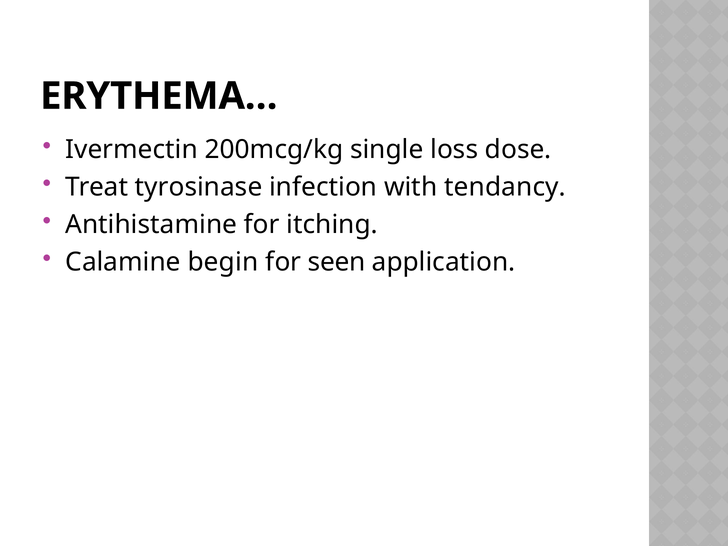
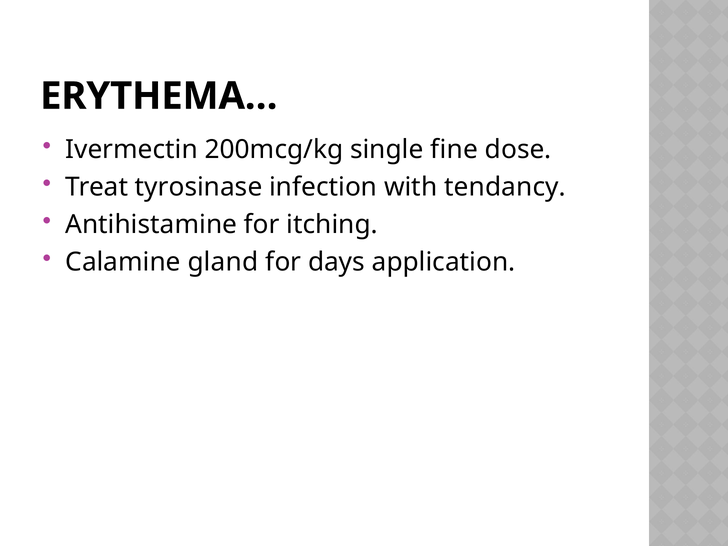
loss: loss -> fine
begin: begin -> gland
seen: seen -> days
